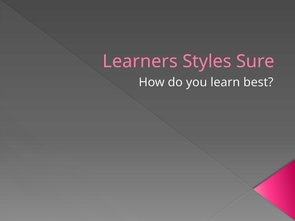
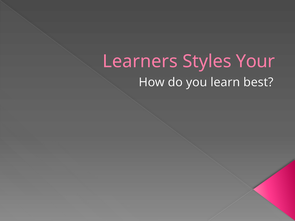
Sure: Sure -> Your
